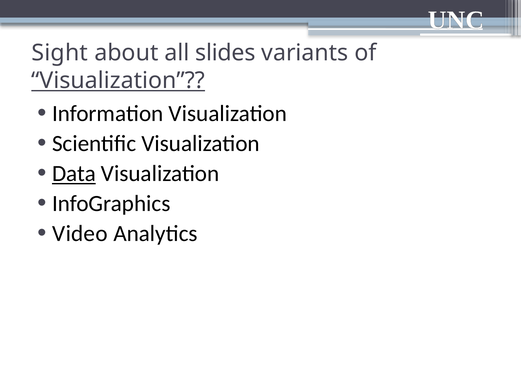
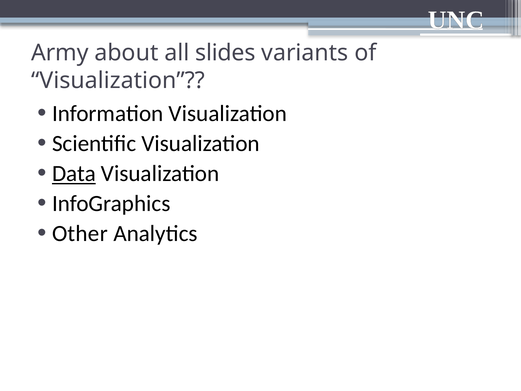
Sight: Sight -> Army
Visualization at (118, 81) underline: present -> none
Video: Video -> Other
